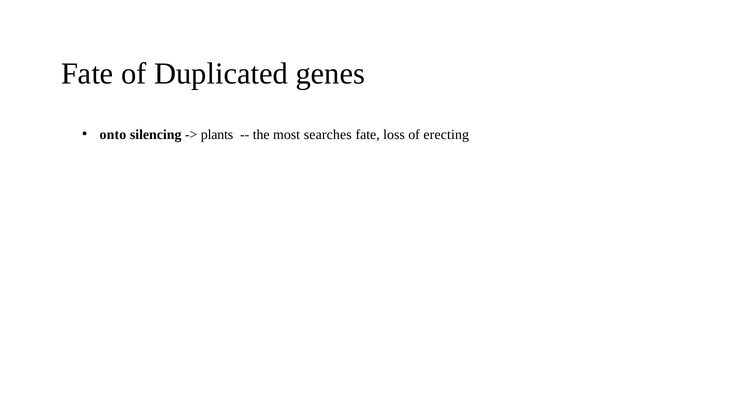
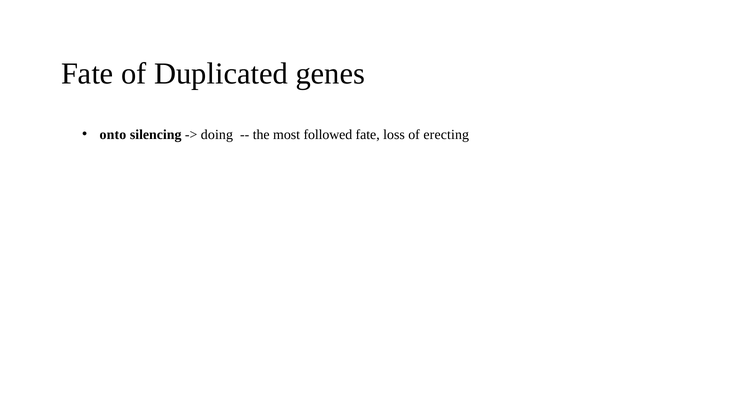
plants: plants -> doing
searches: searches -> followed
